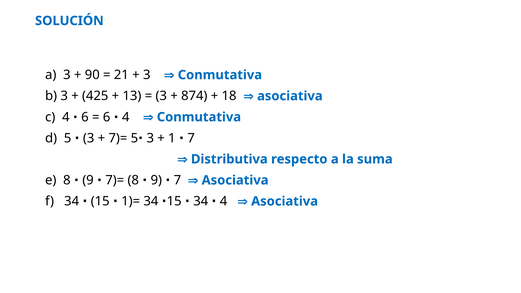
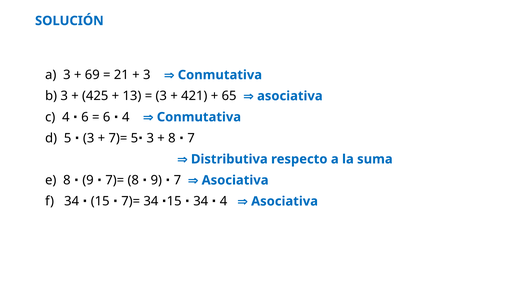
90: 90 -> 69
874: 874 -> 421
18: 18 -> 65
1 at (172, 138): 1 -> 8
1)= at (131, 201): 1)= -> 7)=
